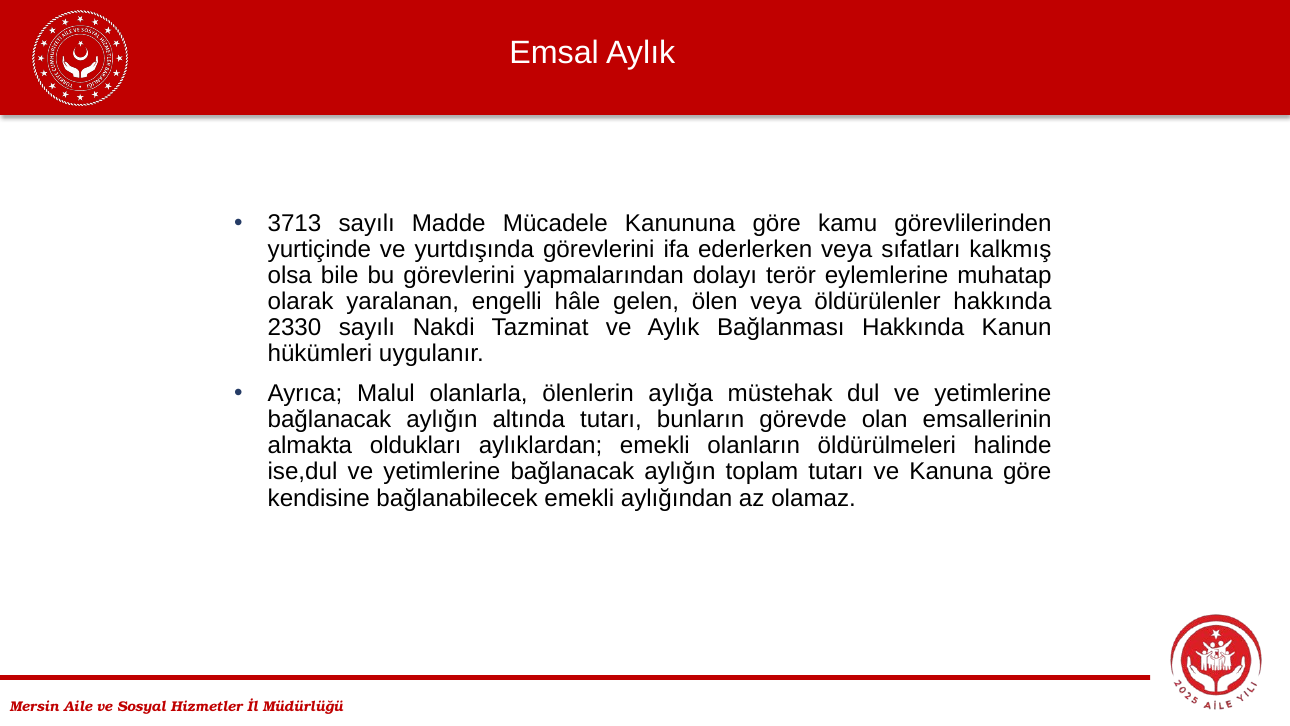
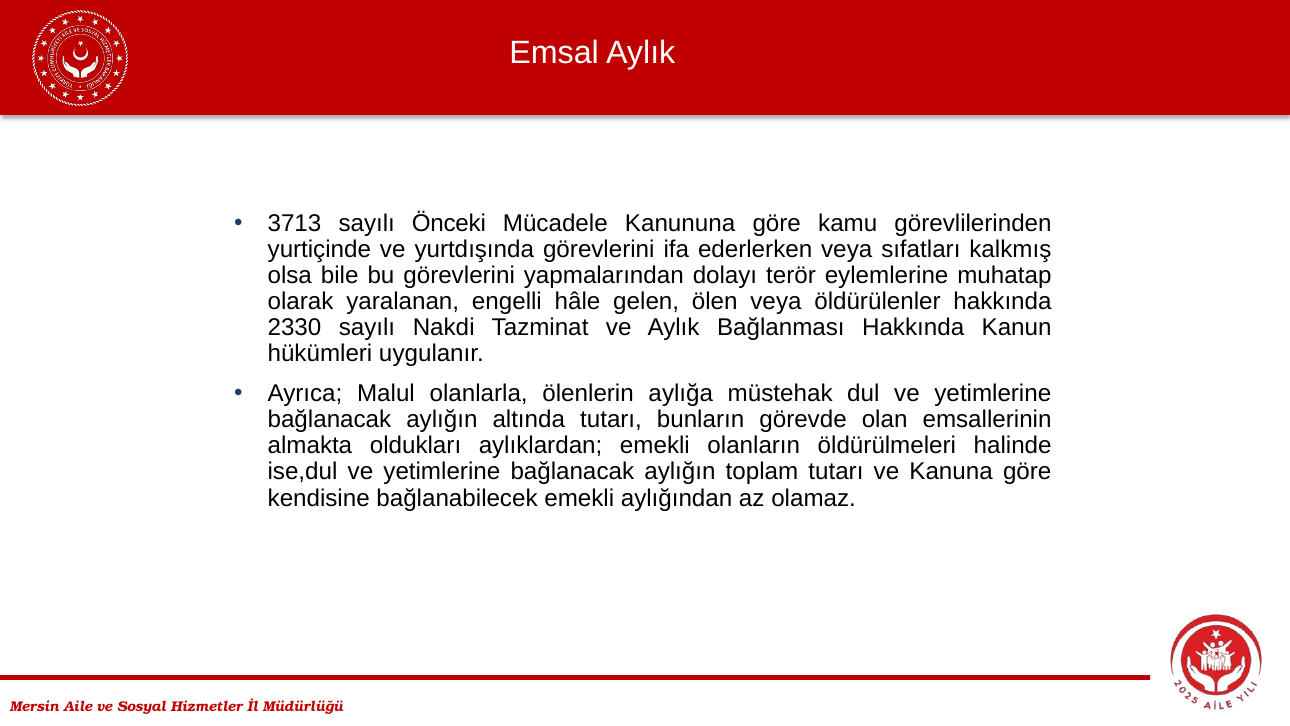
Madde: Madde -> Önceki
